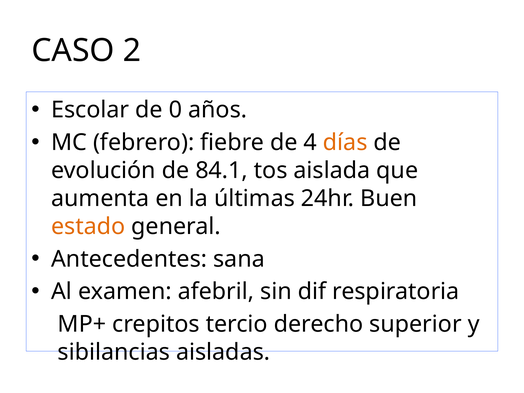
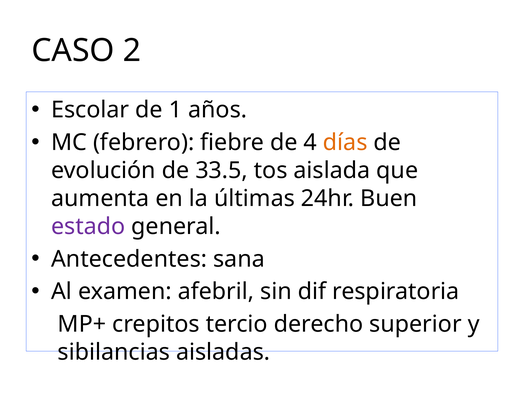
0: 0 -> 1
84.1: 84.1 -> 33.5
estado colour: orange -> purple
